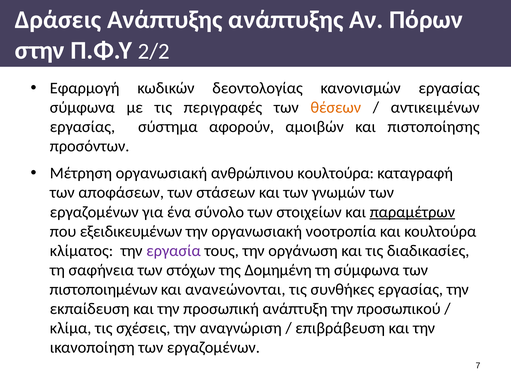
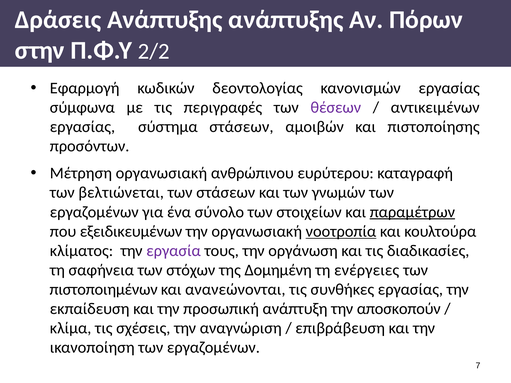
θέσεων colour: orange -> purple
σύστημα αφορούν: αφορούν -> στάσεων
ανθρώπινου κουλτούρα: κουλτούρα -> ευρύτερου
αποφάσεων: αποφάσεων -> βελτιώνεται
νοοτροπία underline: none -> present
τη σύμφωνα: σύμφωνα -> ενέργειες
προσωπικού: προσωπικού -> αποσκοπούν
